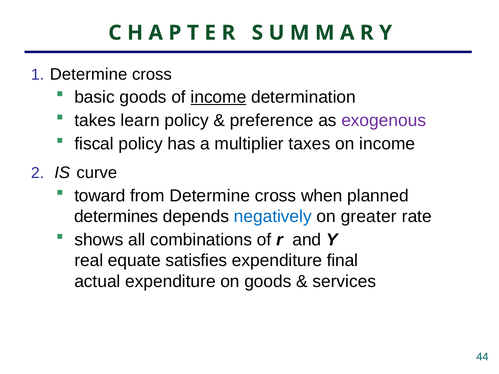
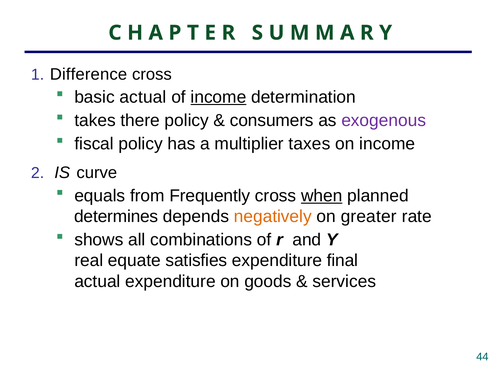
Determine at (89, 74): Determine -> Difference
basic goods: goods -> actual
learn: learn -> there
preference: preference -> consumers
toward: toward -> equals
from Determine: Determine -> Frequently
when underline: none -> present
negatively colour: blue -> orange
